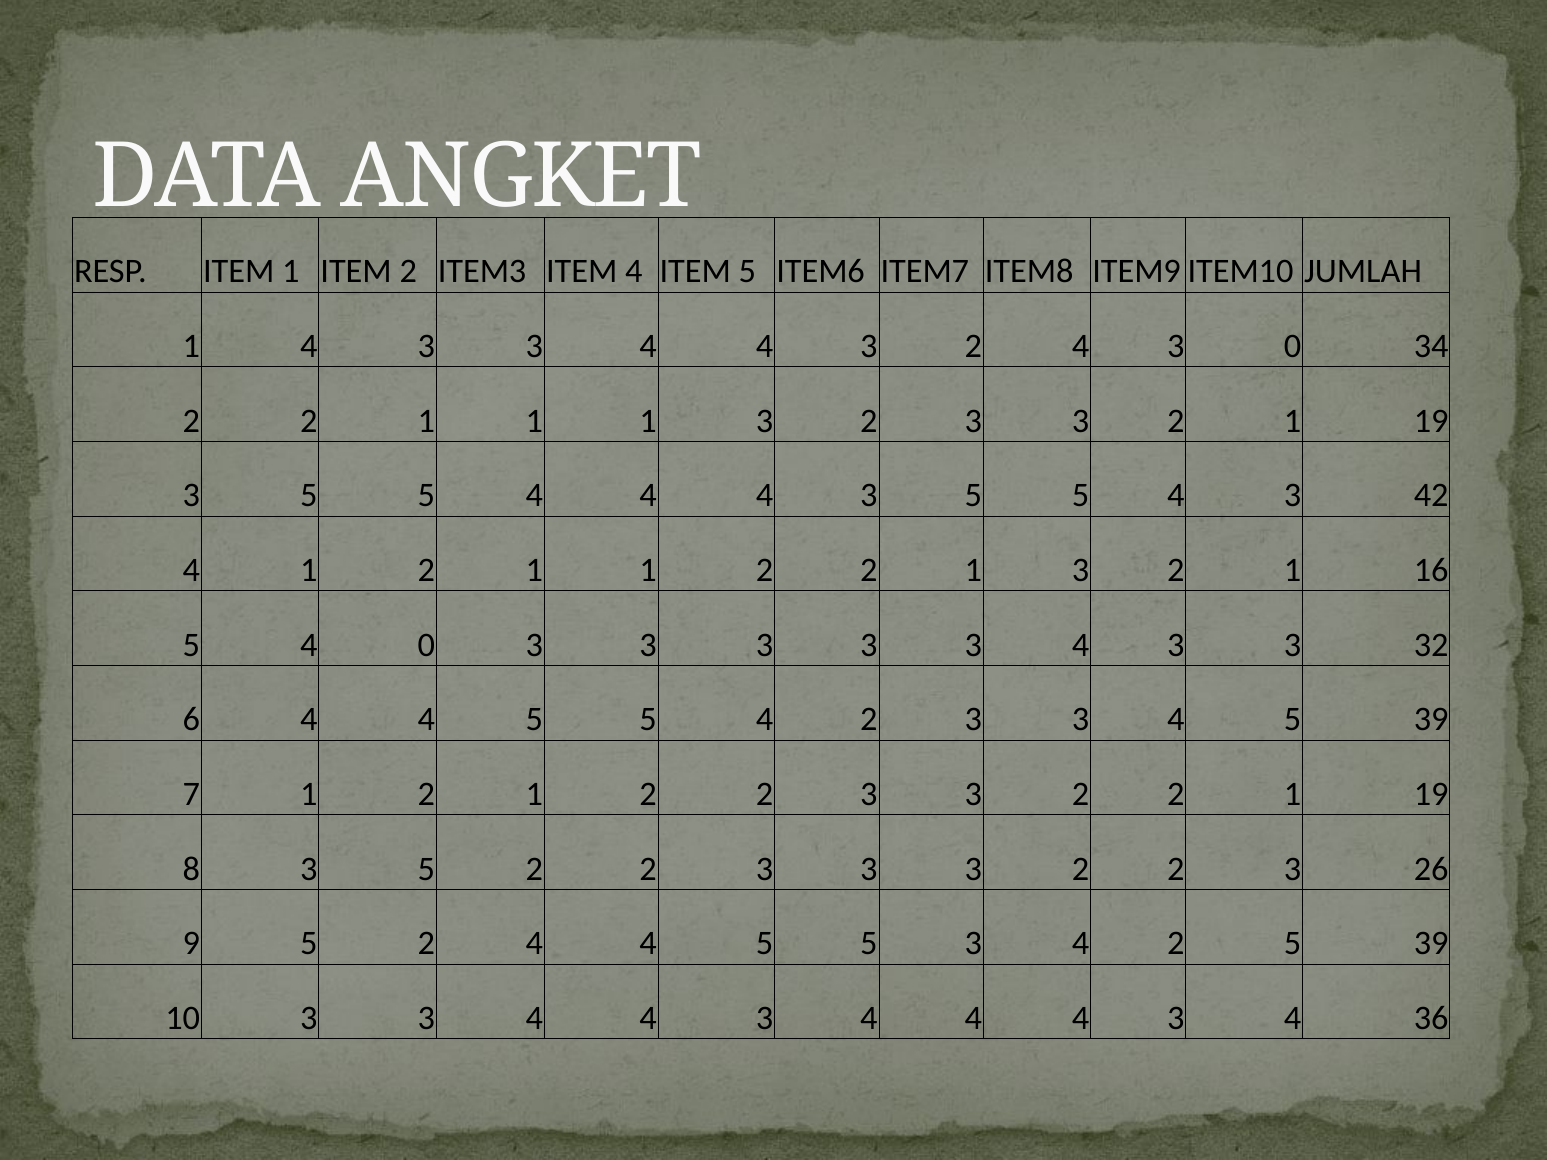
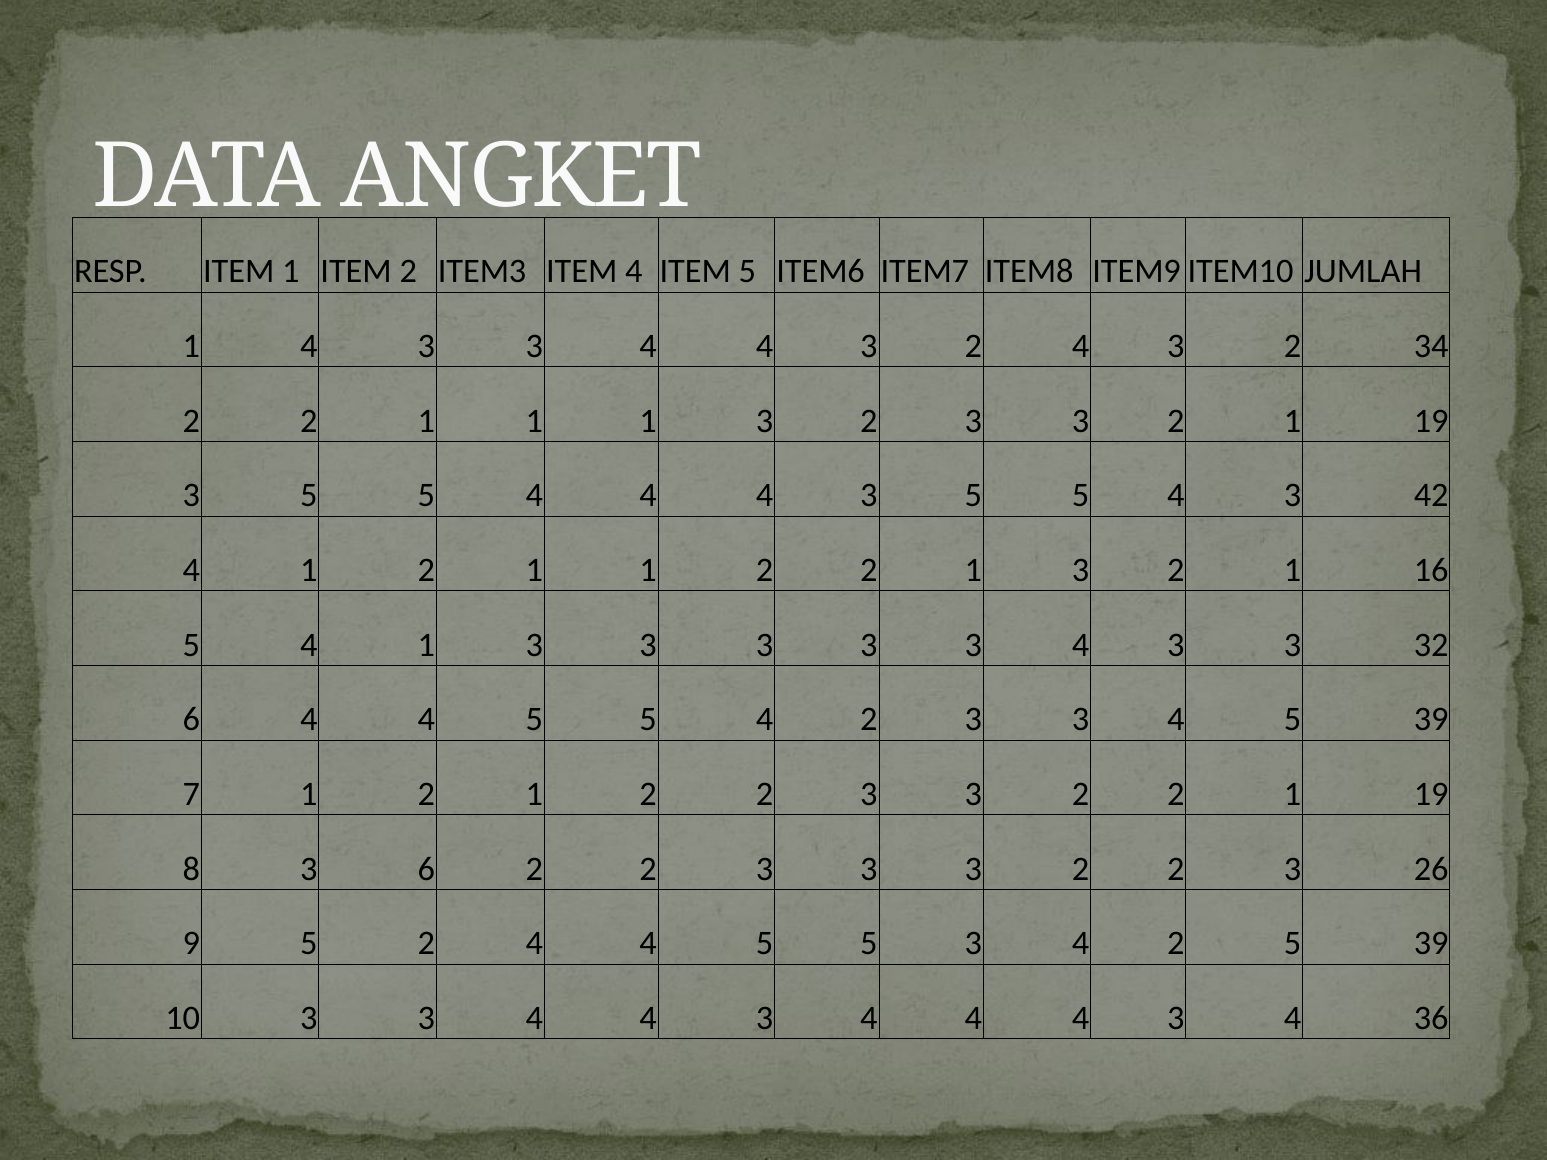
2 4 3 0: 0 -> 2
5 4 0: 0 -> 1
8 3 5: 5 -> 6
